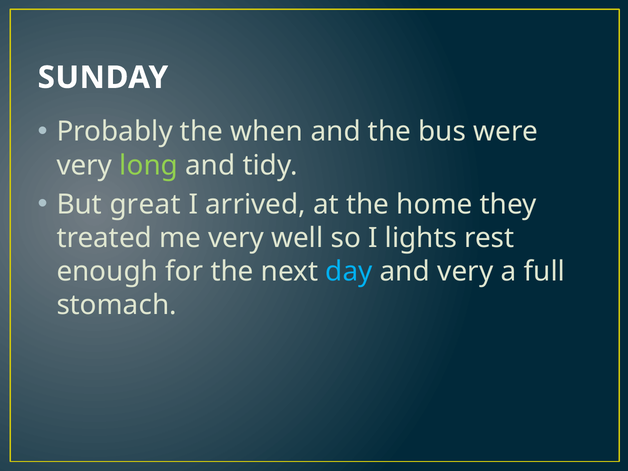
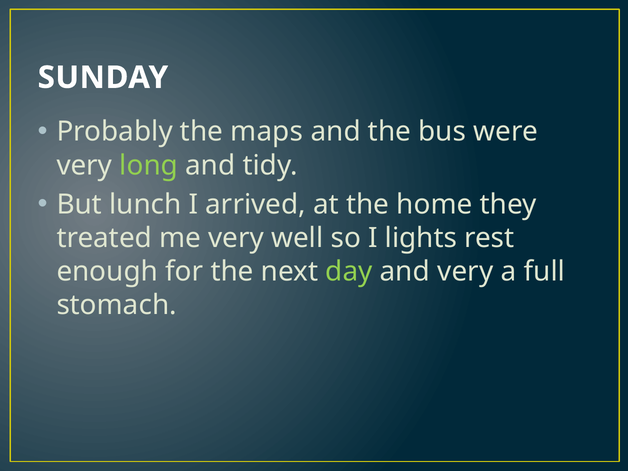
when: when -> maps
great: great -> lunch
day colour: light blue -> light green
